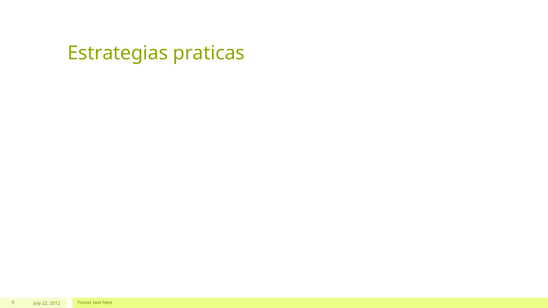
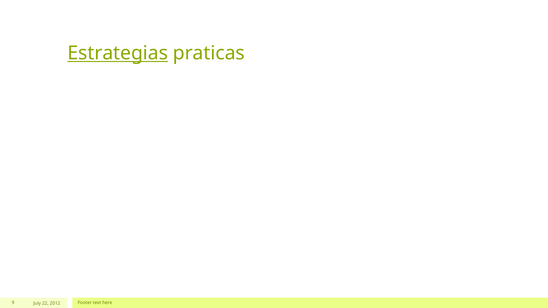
Estrategias underline: none -> present
